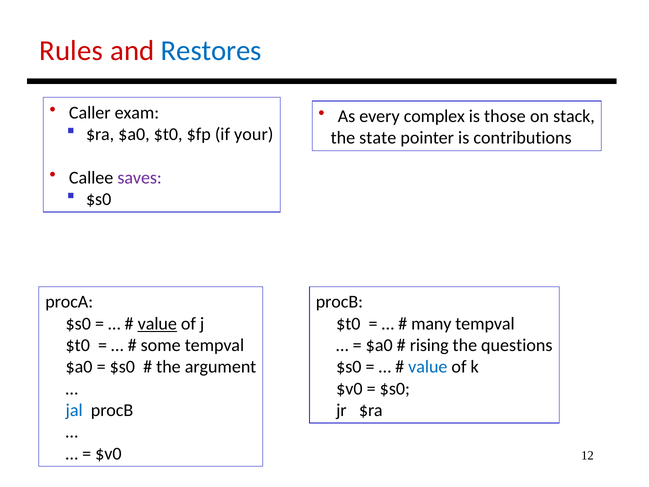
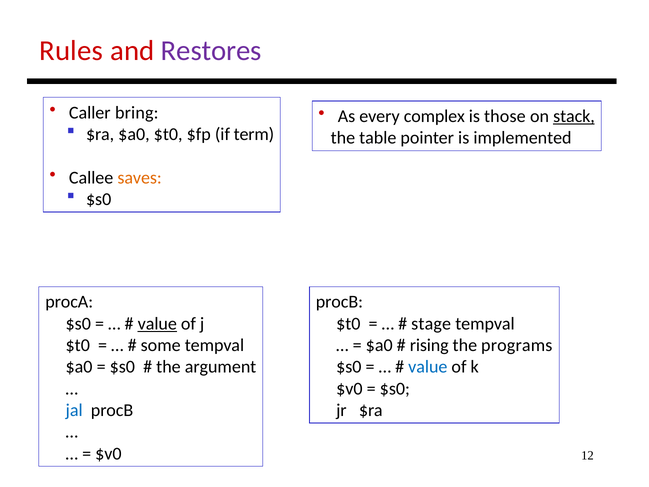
Restores colour: blue -> purple
exam: exam -> bring
stack underline: none -> present
your: your -> term
state: state -> table
contributions: contributions -> implemented
saves colour: purple -> orange
many: many -> stage
questions: questions -> programs
